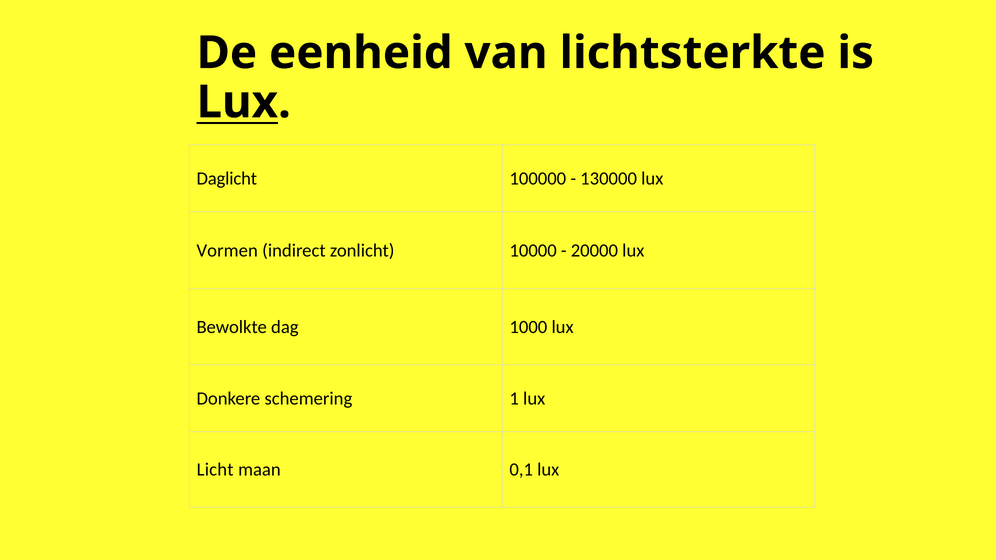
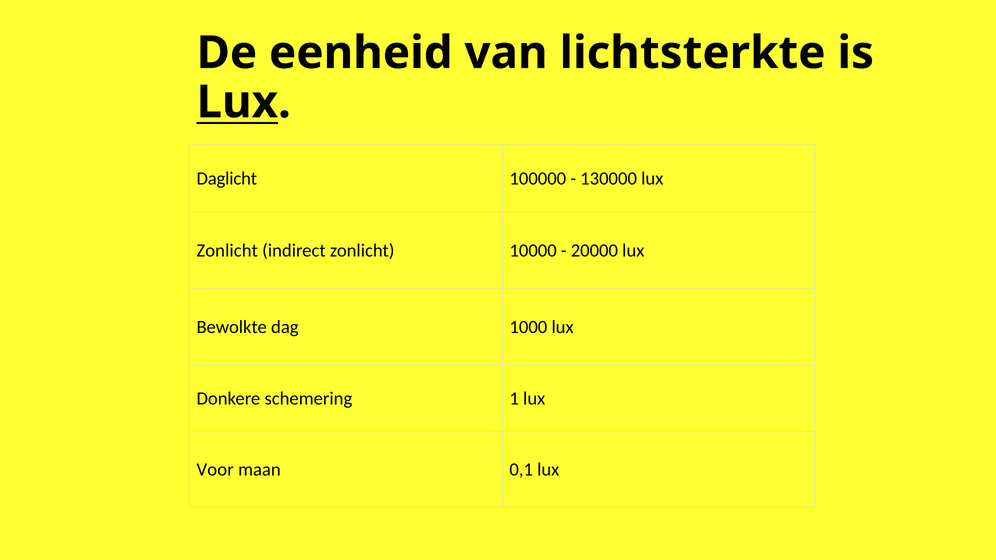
Vormen at (227, 251): Vormen -> Zonlicht
Licht: Licht -> Voor
